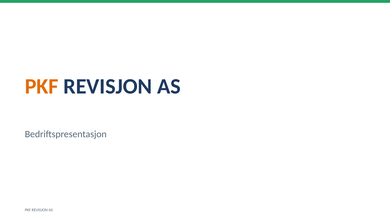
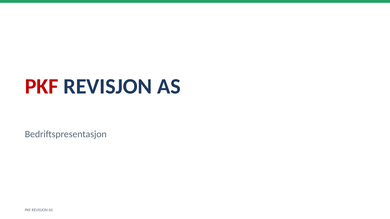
PKF at (42, 86) colour: orange -> red
